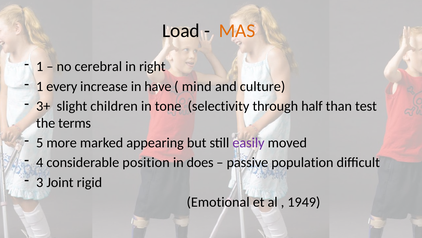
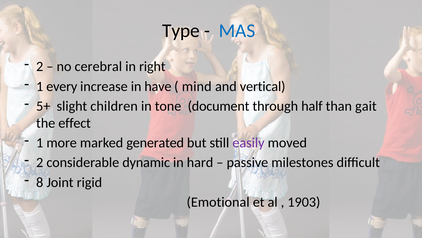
Load: Load -> Type
MAS colour: orange -> blue
1 at (40, 66): 1 -> 2
culture: culture -> vertical
3+: 3+ -> 5+
selectivity: selectivity -> document
test: test -> gait
terms: terms -> effect
5 at (40, 142): 5 -> 1
appearing: appearing -> generated
4 at (40, 162): 4 -> 2
position: position -> dynamic
does: does -> hard
population: population -> milestones
3: 3 -> 8
1949: 1949 -> 1903
